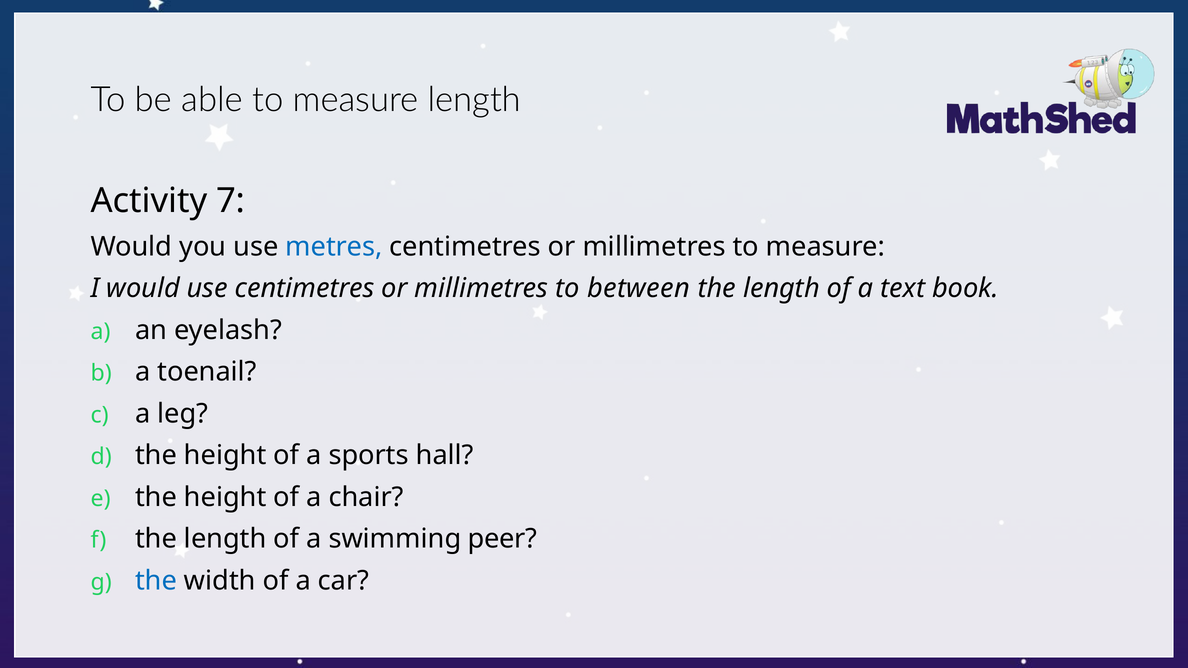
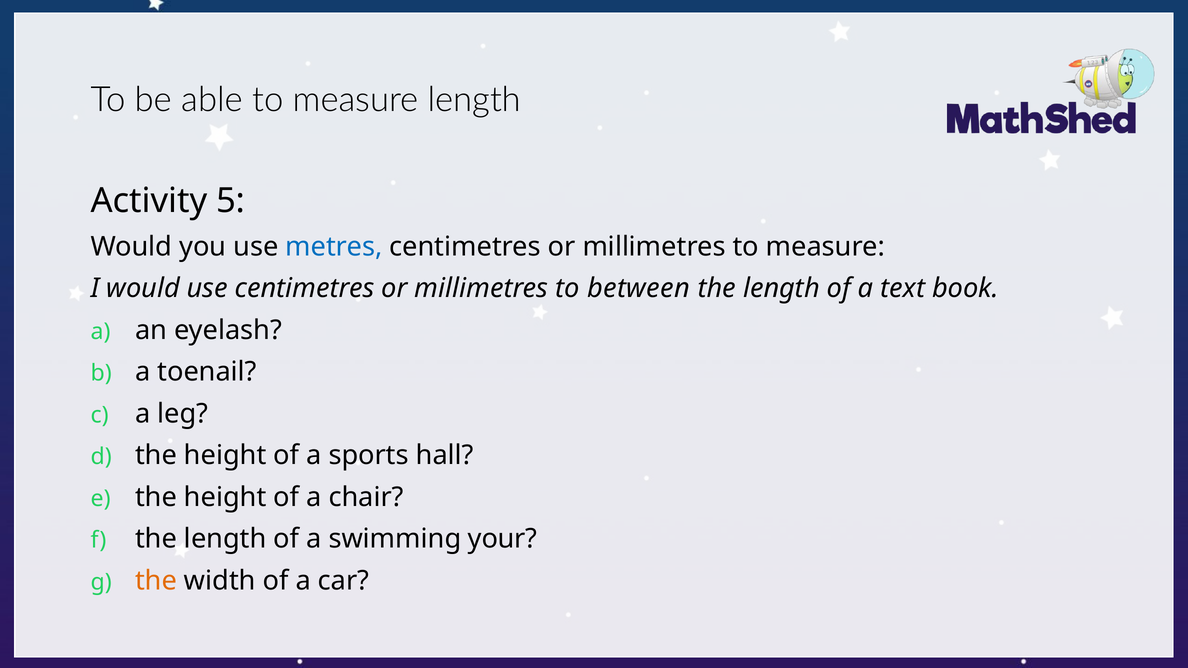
7: 7 -> 5
peer: peer -> your
the at (156, 581) colour: blue -> orange
